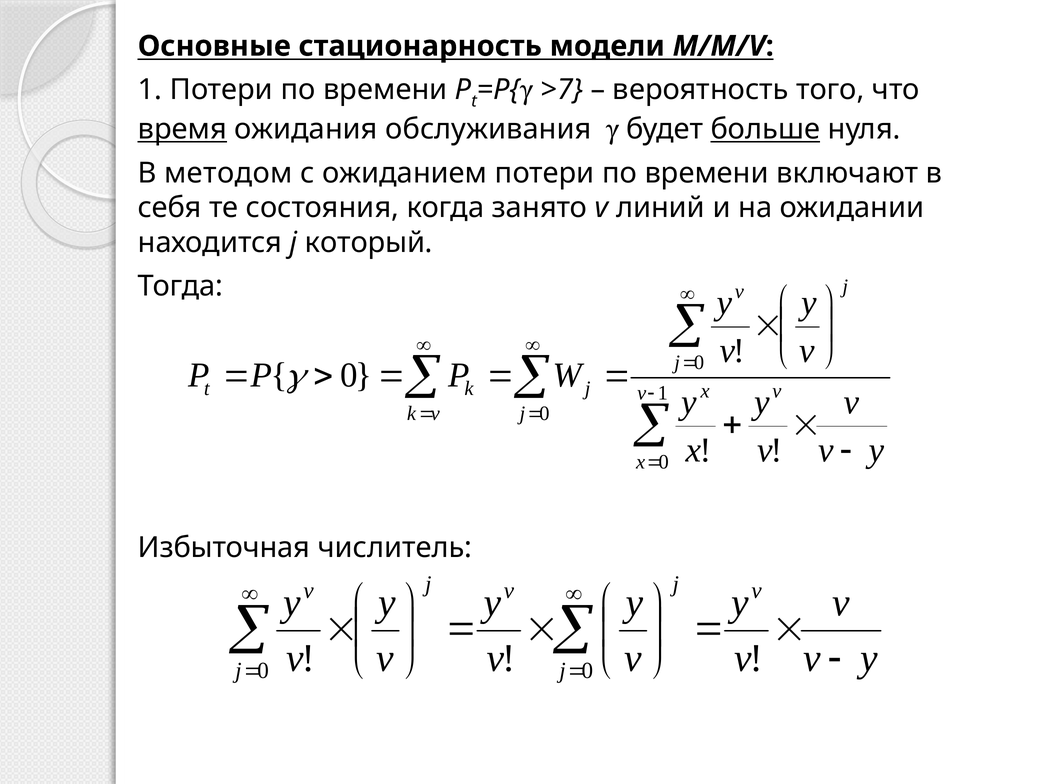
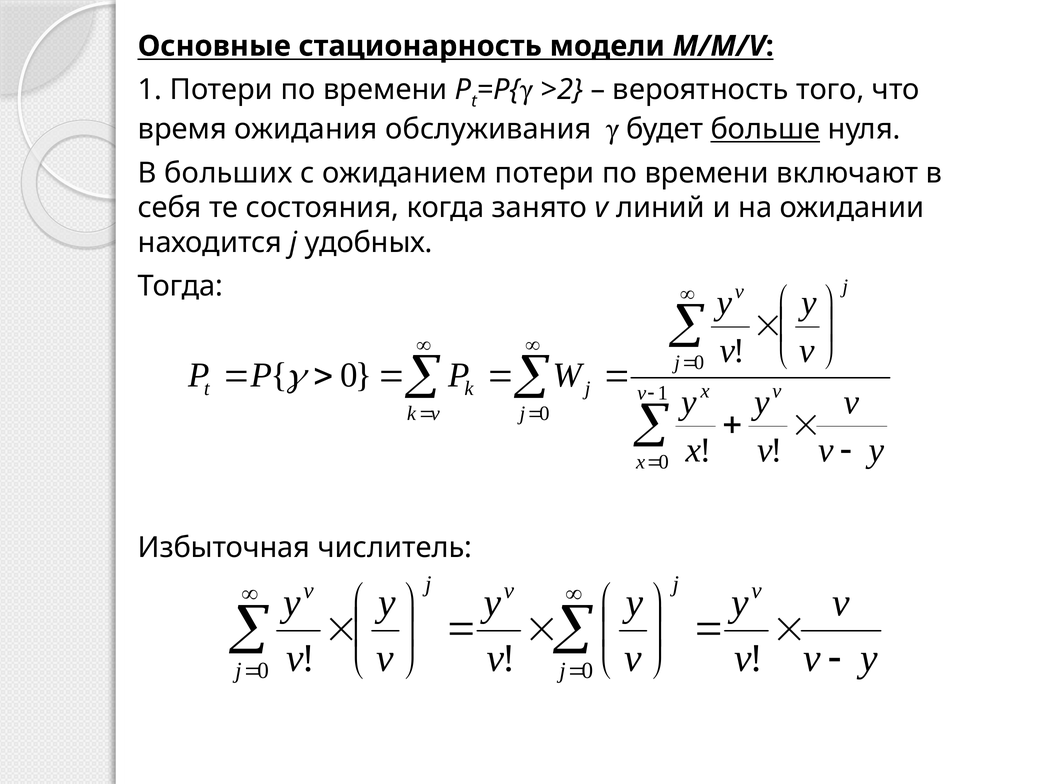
>7: >7 -> >2
время underline: present -> none
методом: методом -> больших
который: который -> удобных
